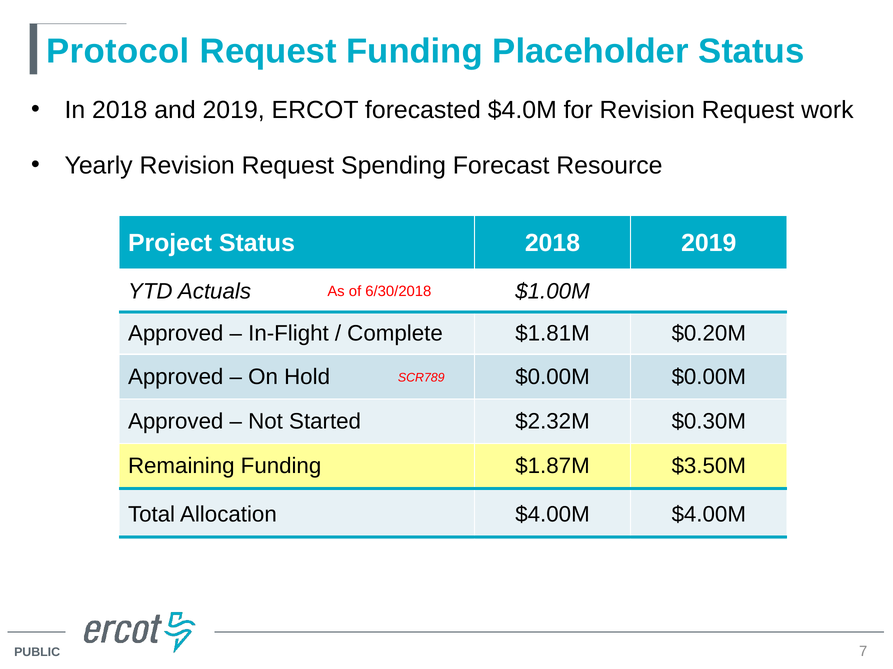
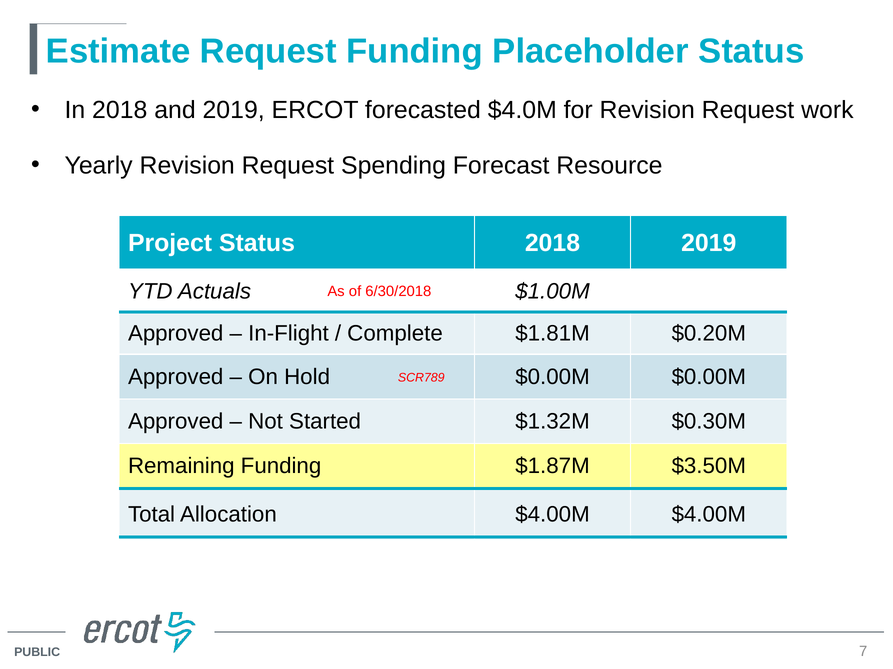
Protocol: Protocol -> Estimate
$2.32M: $2.32M -> $1.32M
